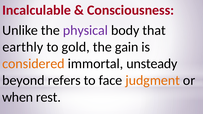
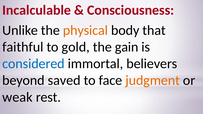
physical colour: purple -> orange
earthly: earthly -> faithful
considered colour: orange -> blue
unsteady: unsteady -> believers
refers: refers -> saved
when: when -> weak
